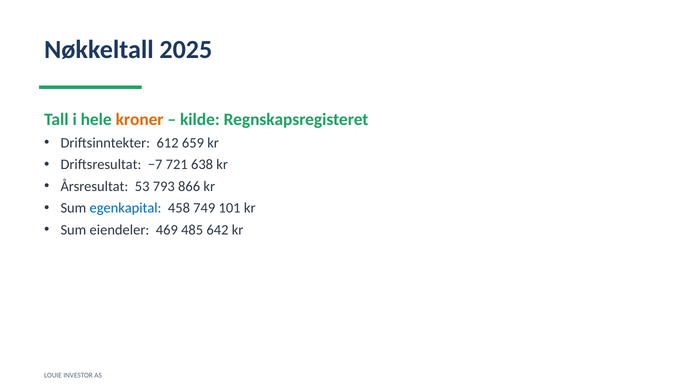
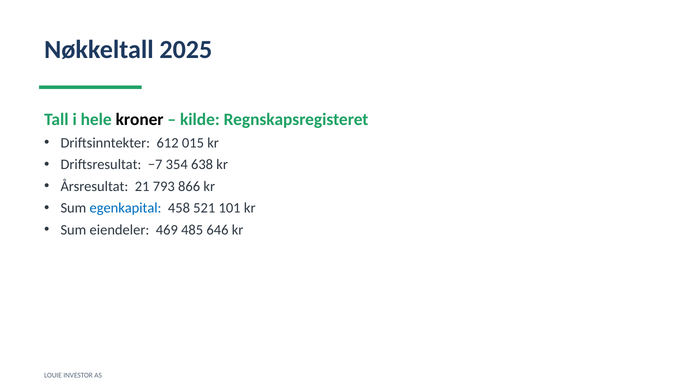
kroner colour: orange -> black
659: 659 -> 015
721: 721 -> 354
53: 53 -> 21
749: 749 -> 521
642: 642 -> 646
